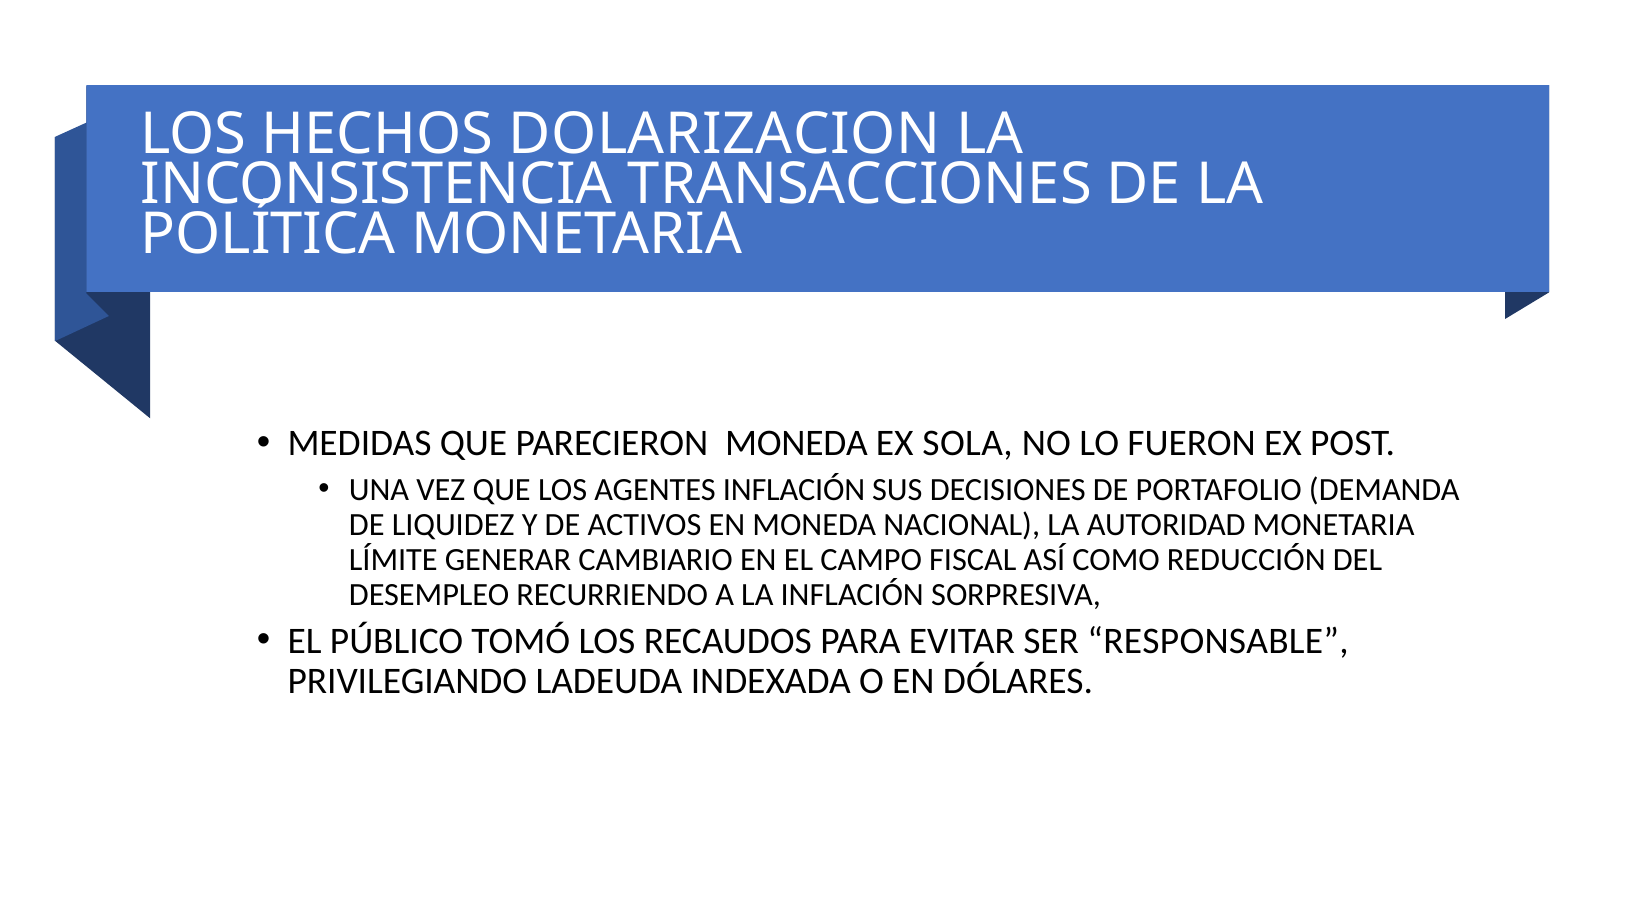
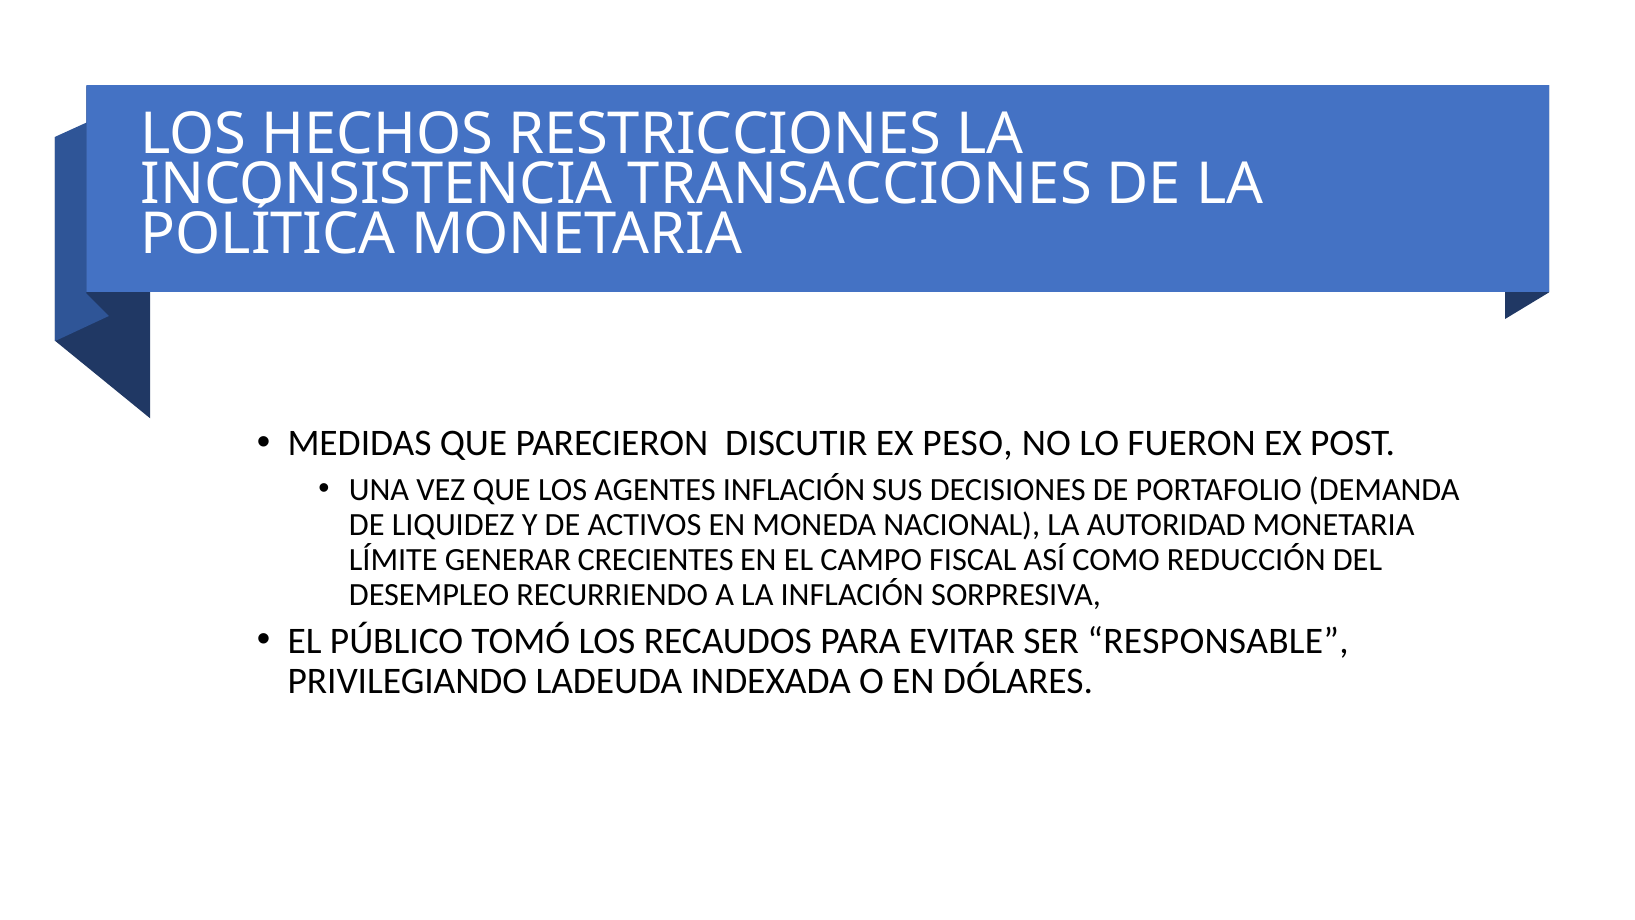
DOLARIZACION: DOLARIZACION -> RESTRICCIONES
PARECIERON MONEDA: MONEDA -> DISCUTIR
SOLA: SOLA -> PESO
CAMBIARIO: CAMBIARIO -> CRECIENTES
